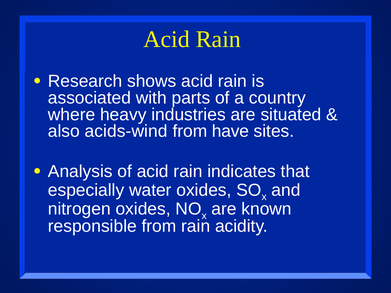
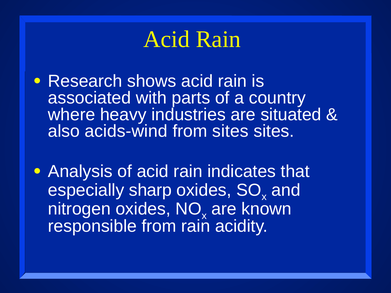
from have: have -> sites
water: water -> sharp
